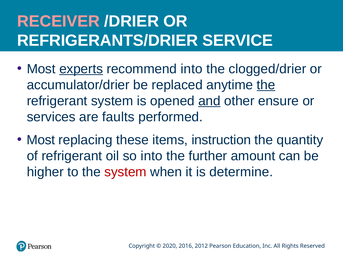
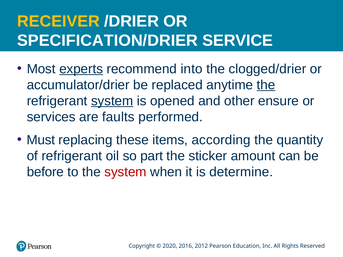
RECEIVER colour: pink -> yellow
REFRIGERANTS/DRIER: REFRIGERANTS/DRIER -> SPECIFICATION/DRIER
system at (112, 101) underline: none -> present
and underline: present -> none
Most at (41, 140): Most -> Must
instruction: instruction -> according
so into: into -> part
further: further -> sticker
higher: higher -> before
